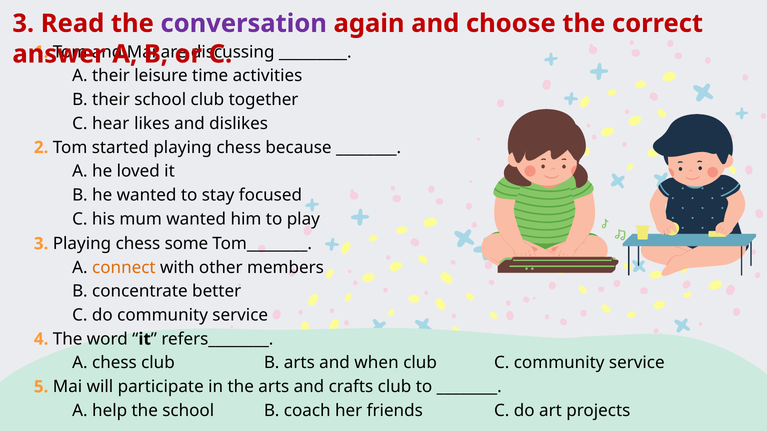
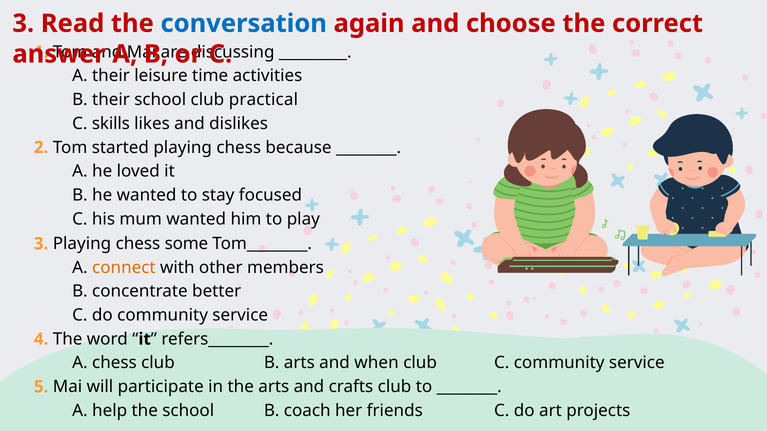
conversation colour: purple -> blue
together: together -> practical
hear: hear -> skills
